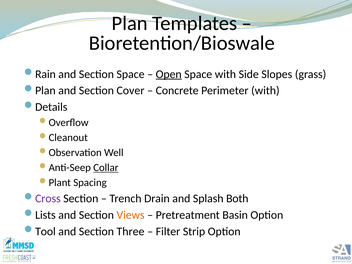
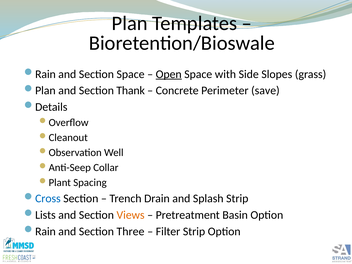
Cover: Cover -> Thank
Perimeter with: with -> save
Collar underline: present -> none
Cross colour: purple -> blue
Splash Both: Both -> Strip
Tool at (45, 231): Tool -> Rain
